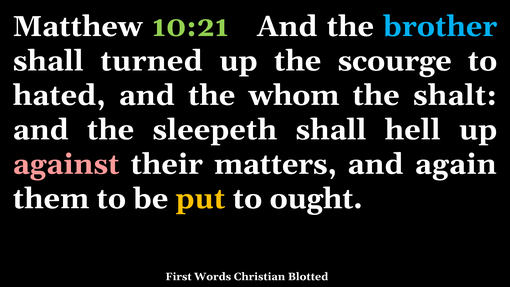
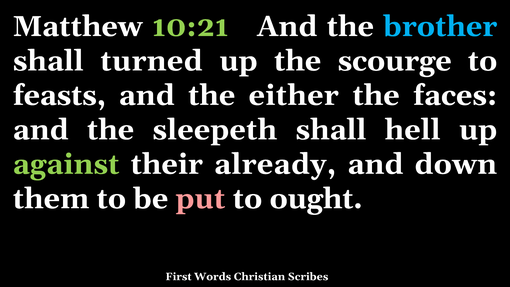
hated: hated -> feasts
whom: whom -> either
shalt: shalt -> faces
against colour: pink -> light green
matters: matters -> already
again: again -> down
put colour: yellow -> pink
Blotted: Blotted -> Scribes
